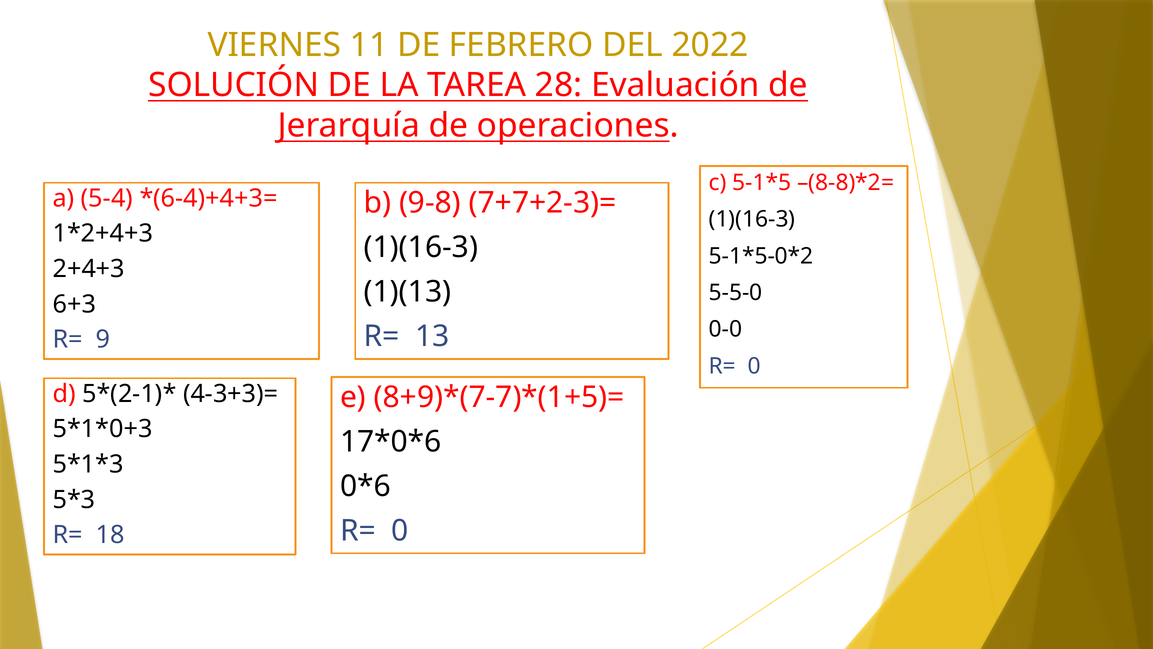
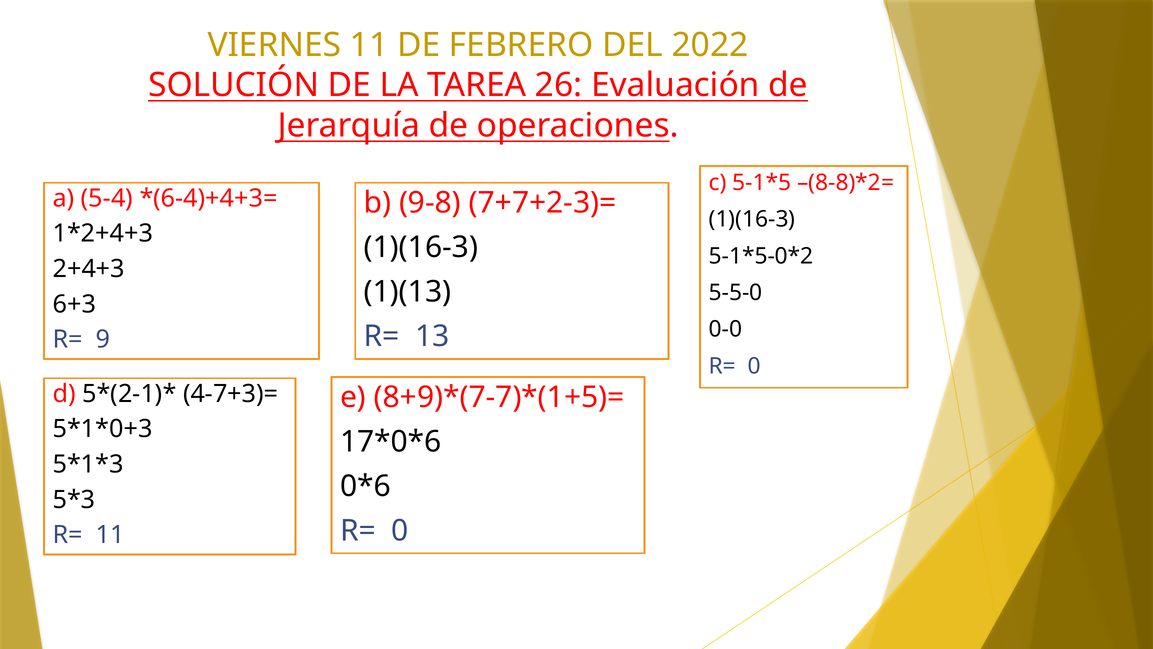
28: 28 -> 26
4-3+3)=: 4-3+3)= -> 4-7+3)=
R= 18: 18 -> 11
